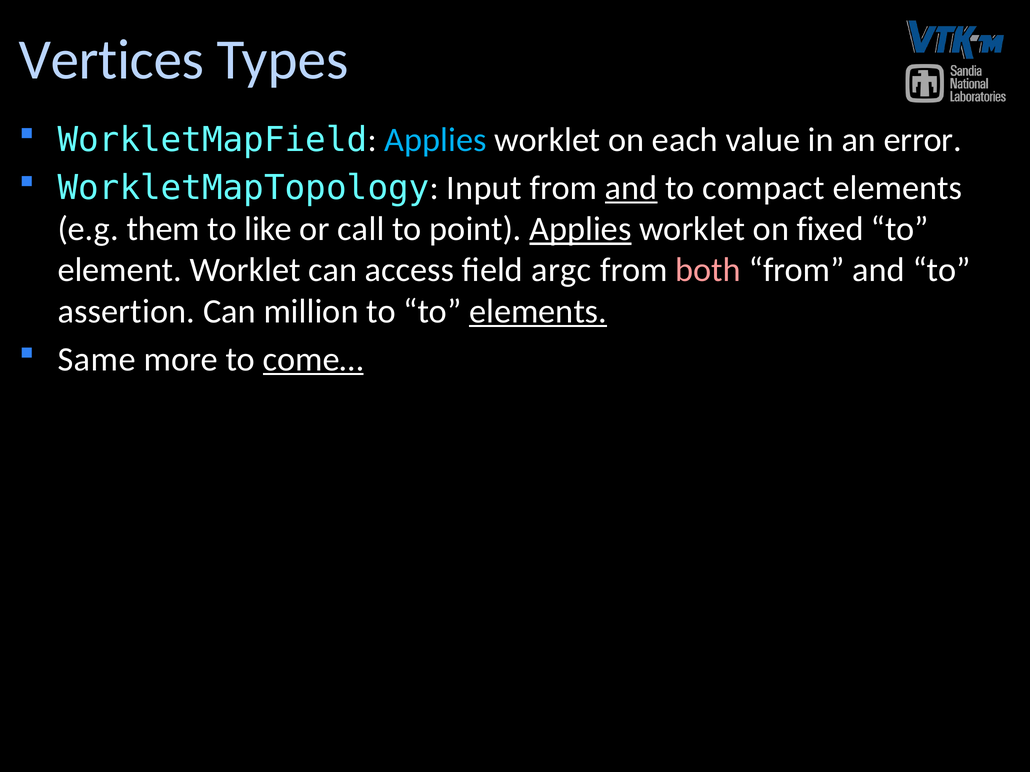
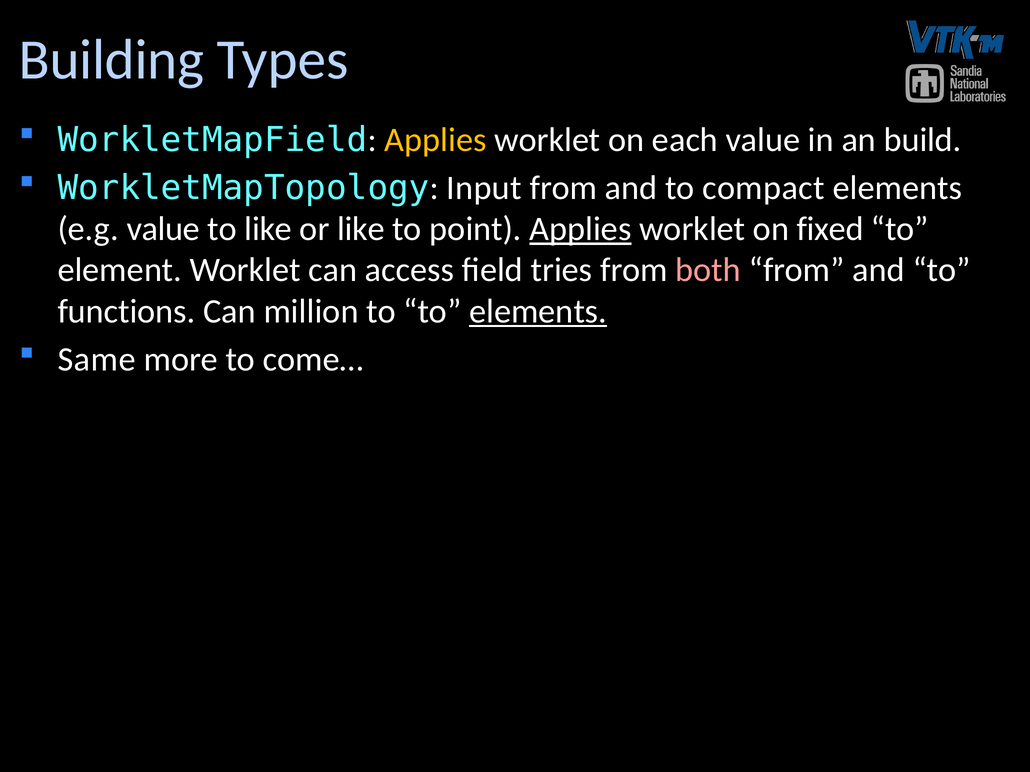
Vertices: Vertices -> Building
Applies at (435, 140) colour: light blue -> yellow
error: error -> build
and at (631, 188) underline: present -> none
e.g them: them -> value
or call: call -> like
argc: argc -> tries
assertion: assertion -> functions
come… underline: present -> none
